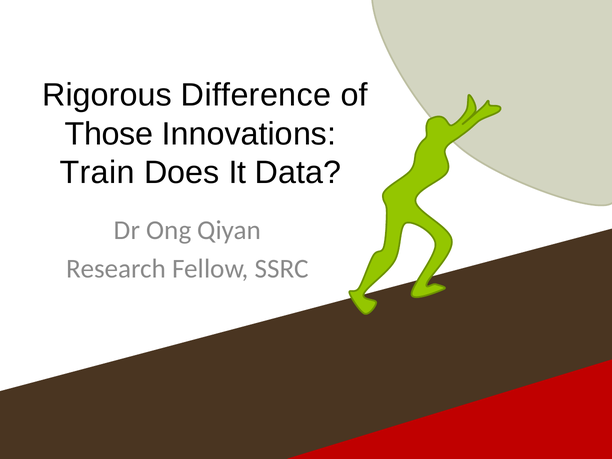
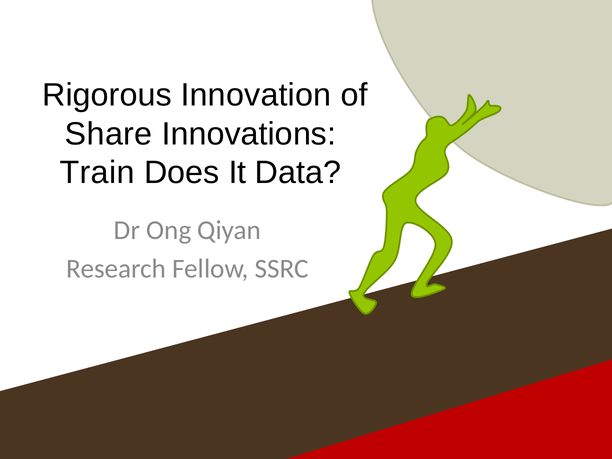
Difference: Difference -> Innovation
Those: Those -> Share
